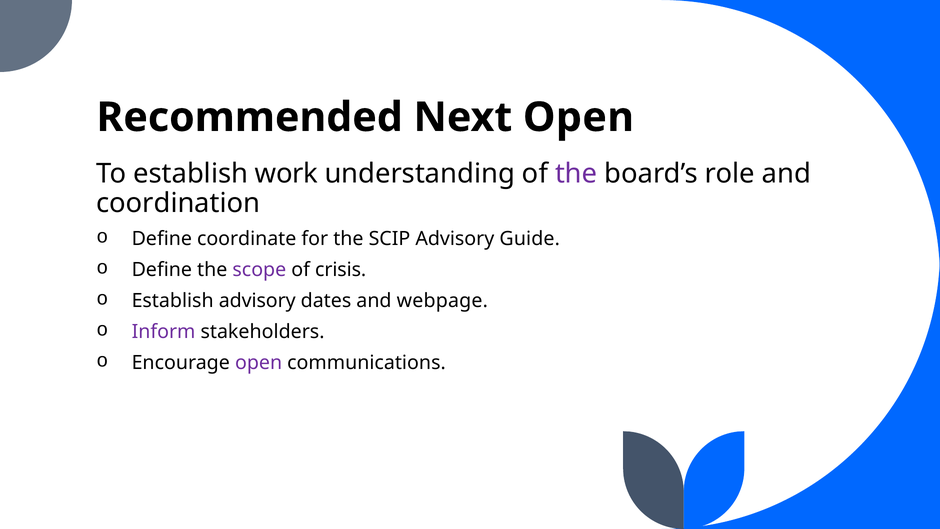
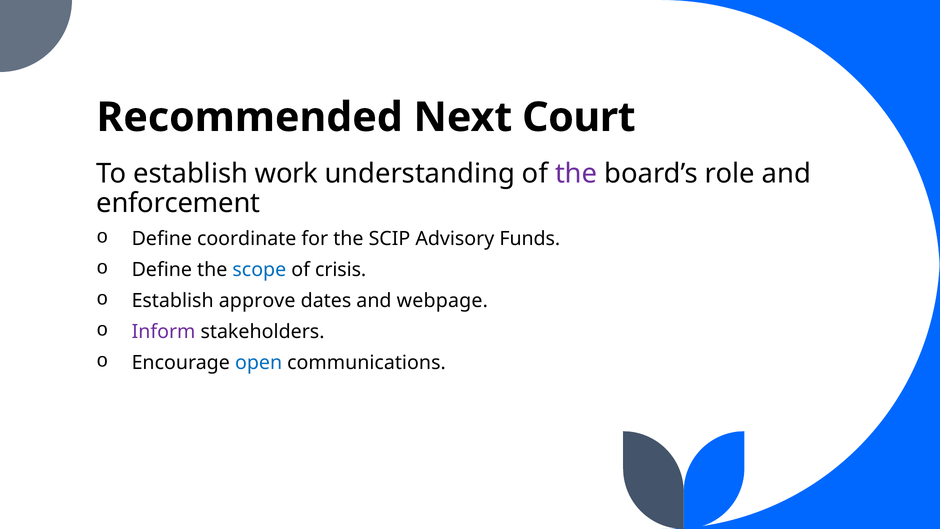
Next Open: Open -> Court
coordination: coordination -> enforcement
Guide: Guide -> Funds
scope colour: purple -> blue
Establish advisory: advisory -> approve
open at (259, 362) colour: purple -> blue
